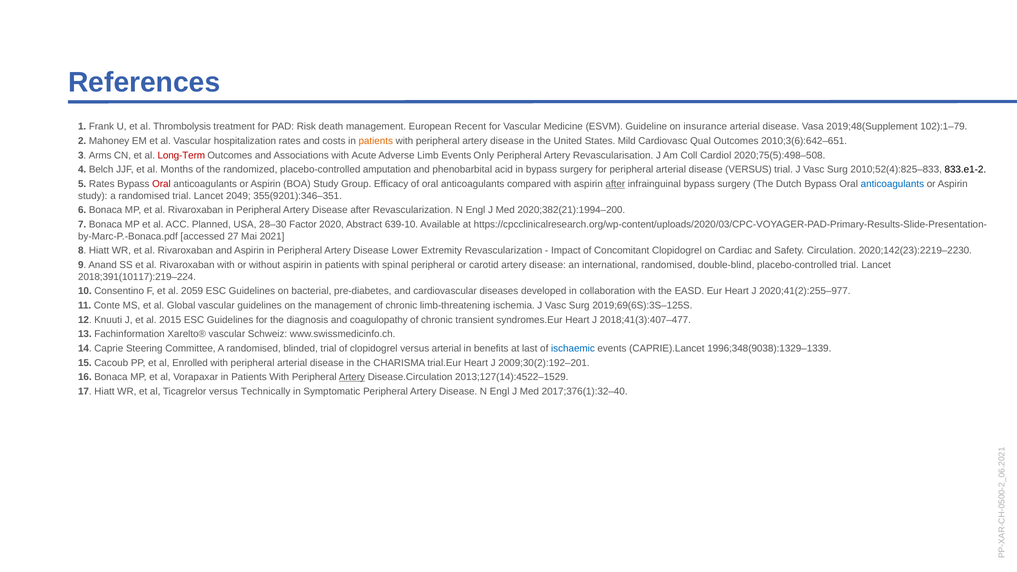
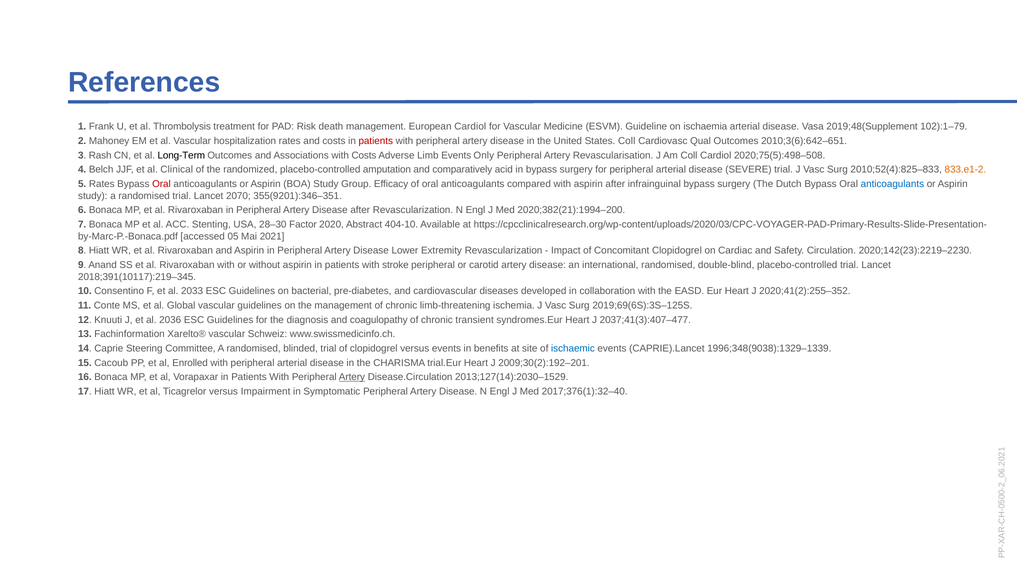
European Recent: Recent -> Cardiol
insurance: insurance -> ischaemia
patients at (376, 141) colour: orange -> red
States Mild: Mild -> Coll
Arms: Arms -> Rash
Long-Term colour: red -> black
with Acute: Acute -> Costs
Months: Months -> Clinical
phenobarbital: phenobarbital -> comparatively
disease VERSUS: VERSUS -> SEVERE
833.e1-2 colour: black -> orange
after at (615, 184) underline: present -> none
2049: 2049 -> 2070
Planned: Planned -> Stenting
639-10: 639-10 -> 404-10
27: 27 -> 05
spinal: spinal -> stroke
2018;391(10117):219–224: 2018;391(10117):219–224 -> 2018;391(10117):219–345
2059: 2059 -> 2033
2020;41(2):255–977: 2020;41(2):255–977 -> 2020;41(2):255–352
2015: 2015 -> 2036
2018;41(3):407–477: 2018;41(3):407–477 -> 2037;41(3):407–477
versus arterial: arterial -> events
last: last -> site
2013;127(14):4522–1529: 2013;127(14):4522–1529 -> 2013;127(14):2030–1529
Technically: Technically -> Impairment
